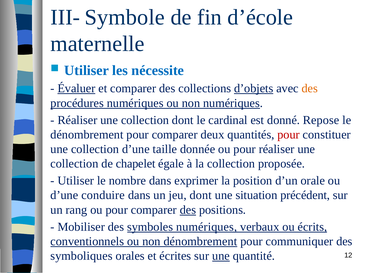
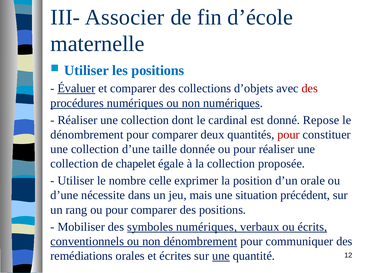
Symbole: Symbole -> Associer
les nécessite: nécessite -> positions
d’objets underline: present -> none
des at (310, 89) colour: orange -> red
nombre dans: dans -> celle
conduire: conduire -> nécessite
jeu dont: dont -> mais
des at (188, 210) underline: present -> none
symboliques: symboliques -> remédiations
